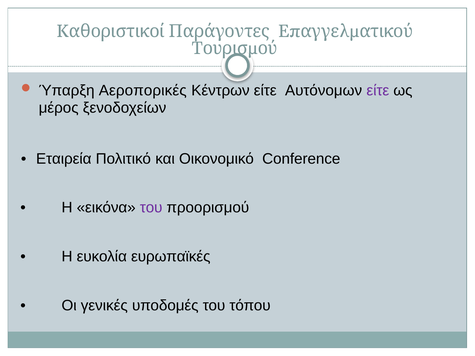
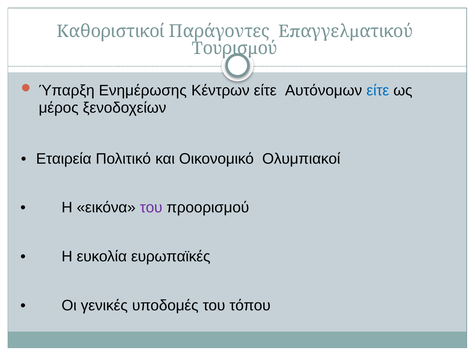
Αεροπορικές: Αεροπορικές -> Ενημέρωσης
είτε at (378, 91) colour: purple -> blue
Conference: Conference -> Ολυμπιακοί
